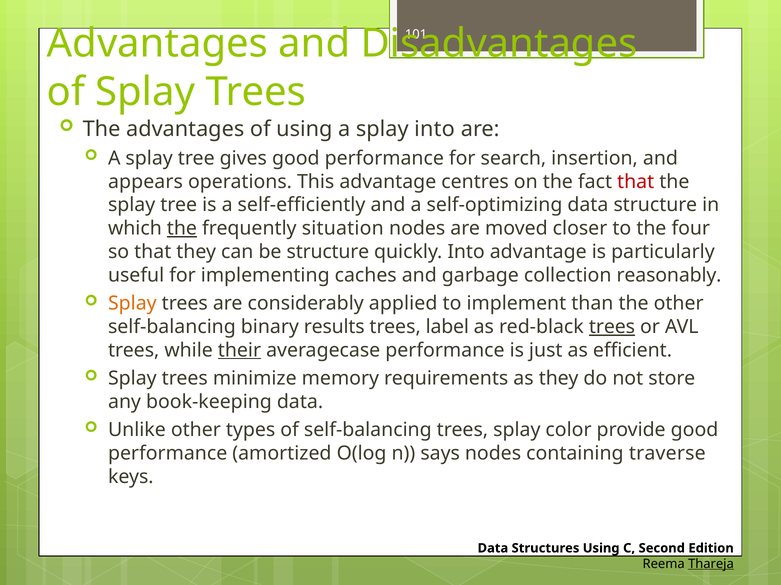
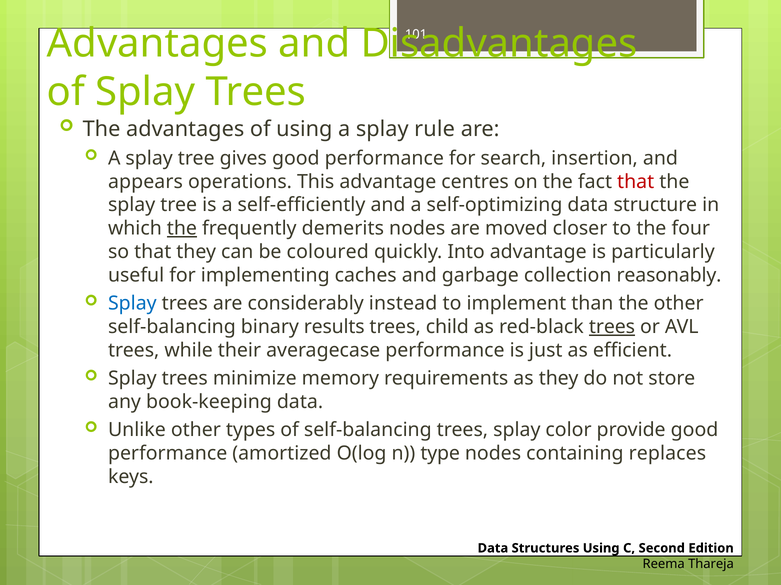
splay into: into -> rule
situation: situation -> demerits
be structure: structure -> coloured
Splay at (132, 304) colour: orange -> blue
applied: applied -> instead
label: label -> child
their underline: present -> none
says: says -> type
traverse: traverse -> replaces
Thareja underline: present -> none
